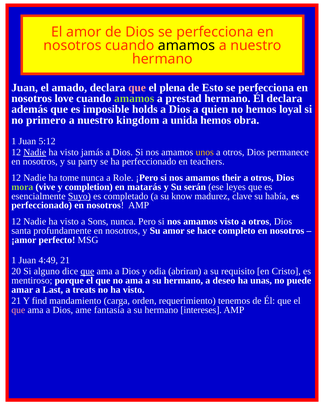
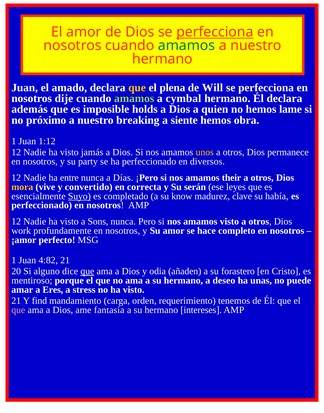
perfecciona at (215, 32) underline: none -> present
amamos at (187, 46) colour: black -> green
que at (137, 88) colour: pink -> yellow
Esto: Esto -> Will
love: love -> dije
prestad: prestad -> cymbal
loyal: loyal -> lame
primero: primero -> próximo
kingdom: kingdom -> breaking
unida: unida -> siente
5:12: 5:12 -> 1:12
Nadie at (35, 152) underline: present -> none
teachers: teachers -> diversos
tome: tome -> entre
Role: Role -> Días
mora colour: light green -> yellow
completion: completion -> convertido
matarás: matarás -> correcta
santa: santa -> work
4:49: 4:49 -> 4:82
abriran: abriran -> añaden
requisito: requisito -> forastero
Last: Last -> Eres
treats: treats -> stress
